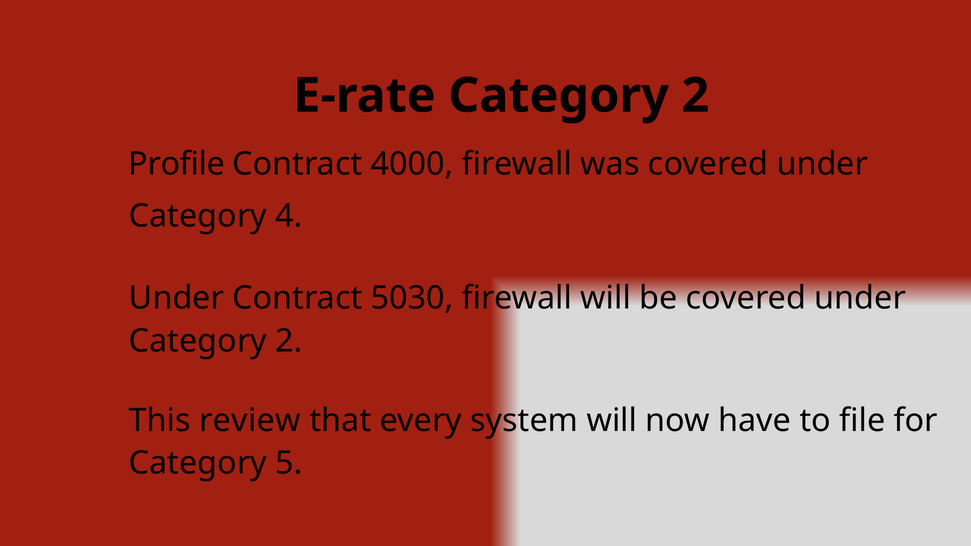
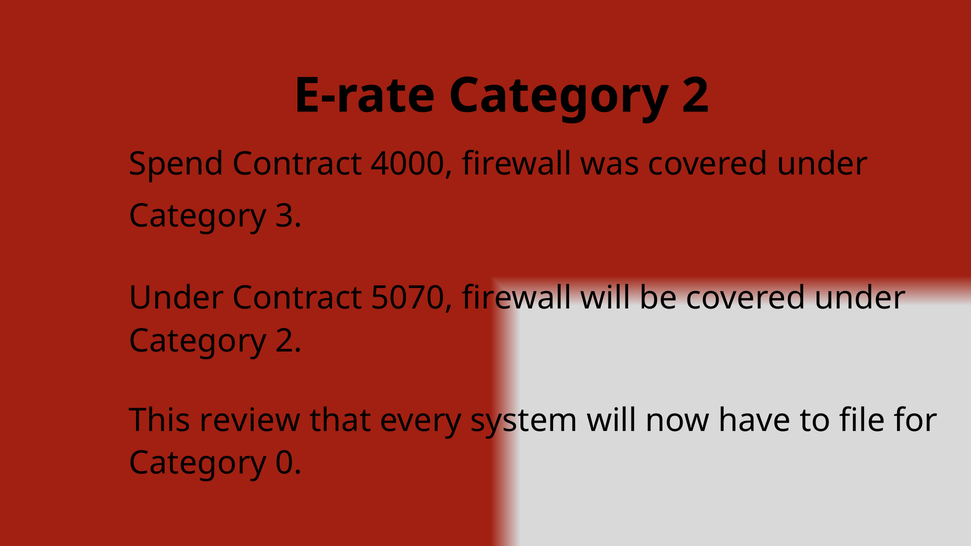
Profile: Profile -> Spend
4: 4 -> 3
5030: 5030 -> 5070
5: 5 -> 0
